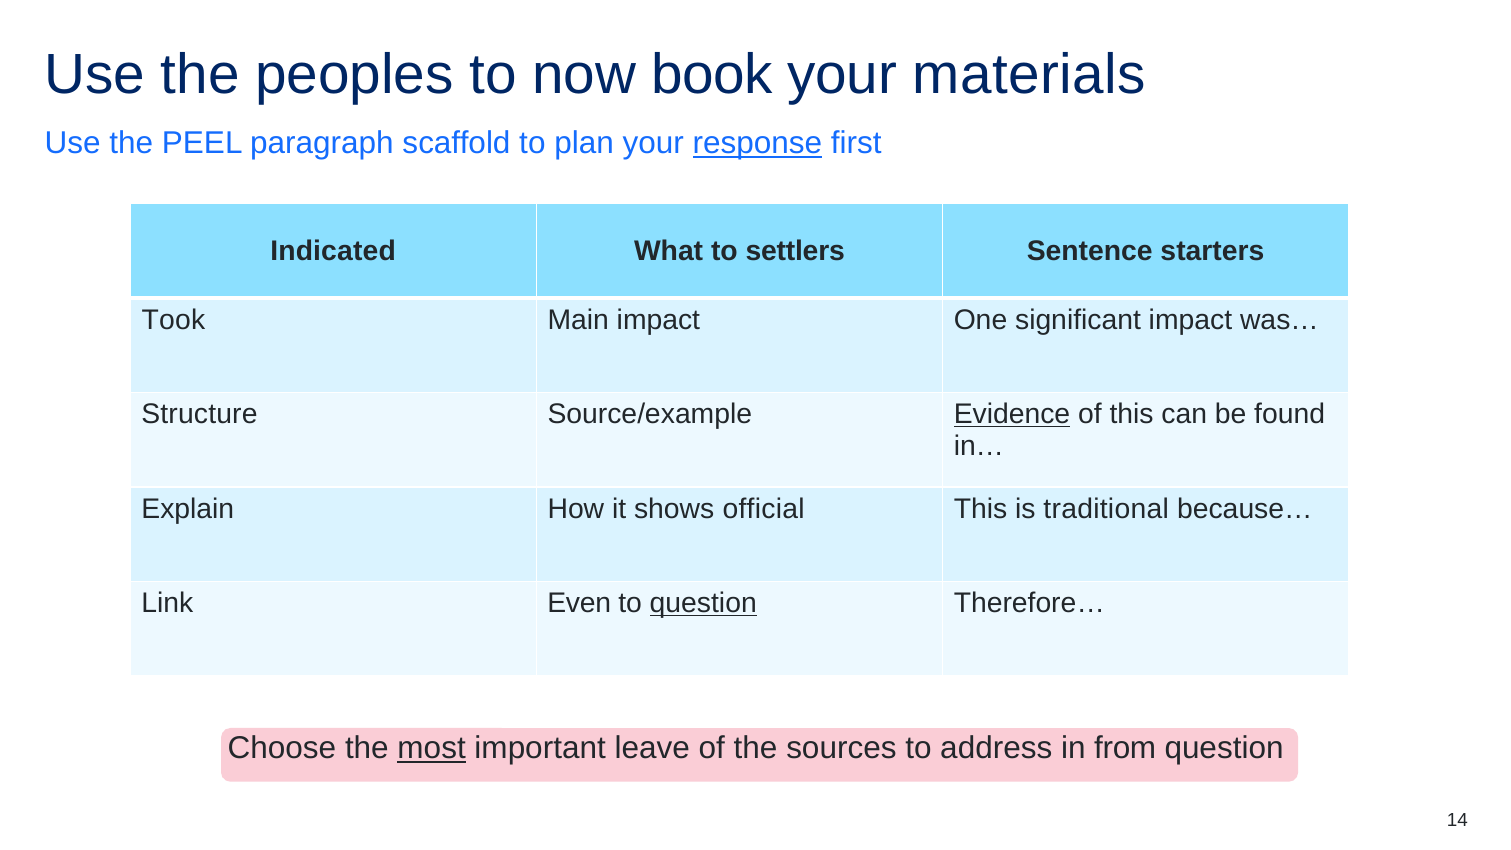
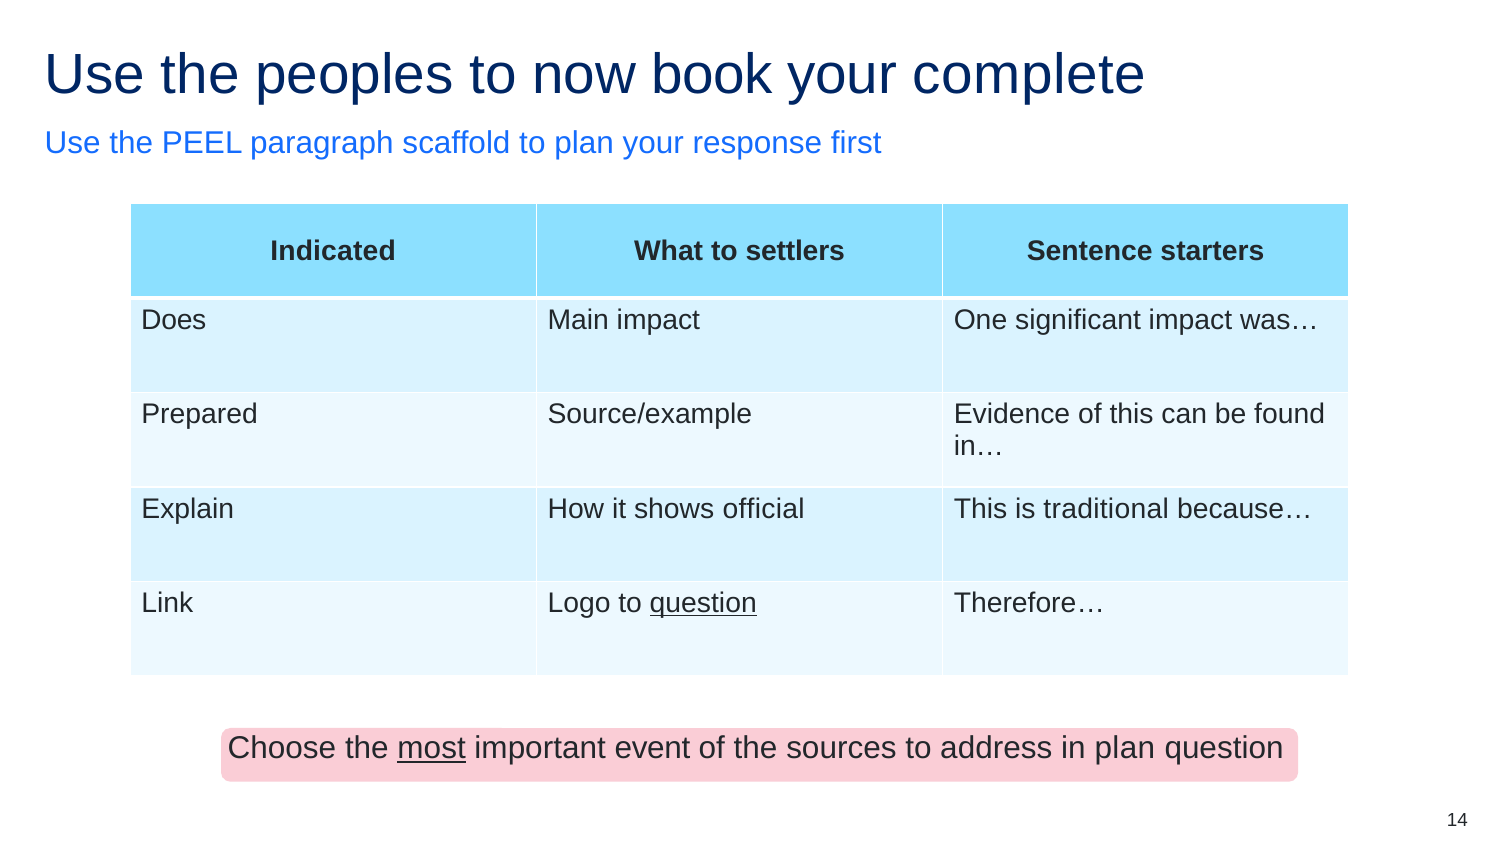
materials: materials -> complete
response underline: present -> none
Took: Took -> Does
Structure: Structure -> Prepared
Evidence underline: present -> none
Even: Even -> Logo
leave: leave -> event
in from: from -> plan
